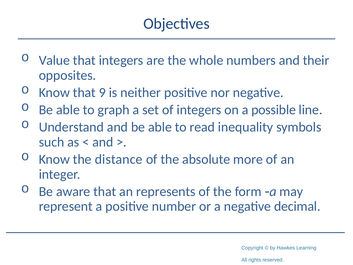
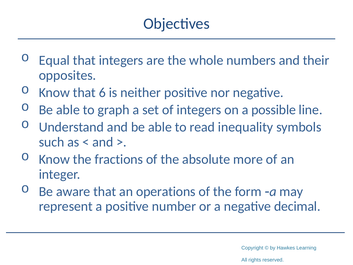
Value: Value -> Equal
9: 9 -> 6
distance: distance -> fractions
represents: represents -> operations
